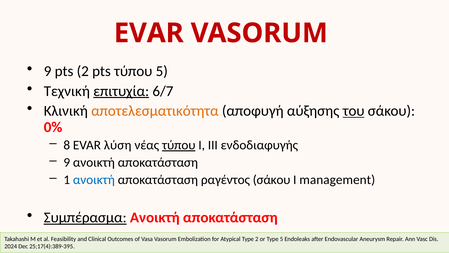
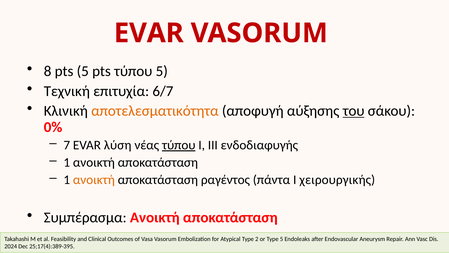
9 at (48, 71): 9 -> 8
pts 2: 2 -> 5
επιτυχία underline: present -> none
8: 8 -> 7
9 at (67, 162): 9 -> 1
ανοικτή at (94, 179) colour: blue -> orange
ραγέντος σάκου: σάκου -> πάντα
management: management -> χειρουργικής
Συμπέρασμα underline: present -> none
